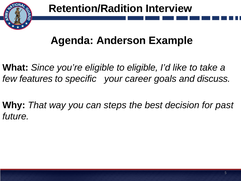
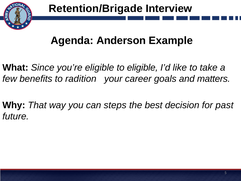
Retention/Radition: Retention/Radition -> Retention/Brigade
features: features -> benefits
specific: specific -> radition
discuss: discuss -> matters
